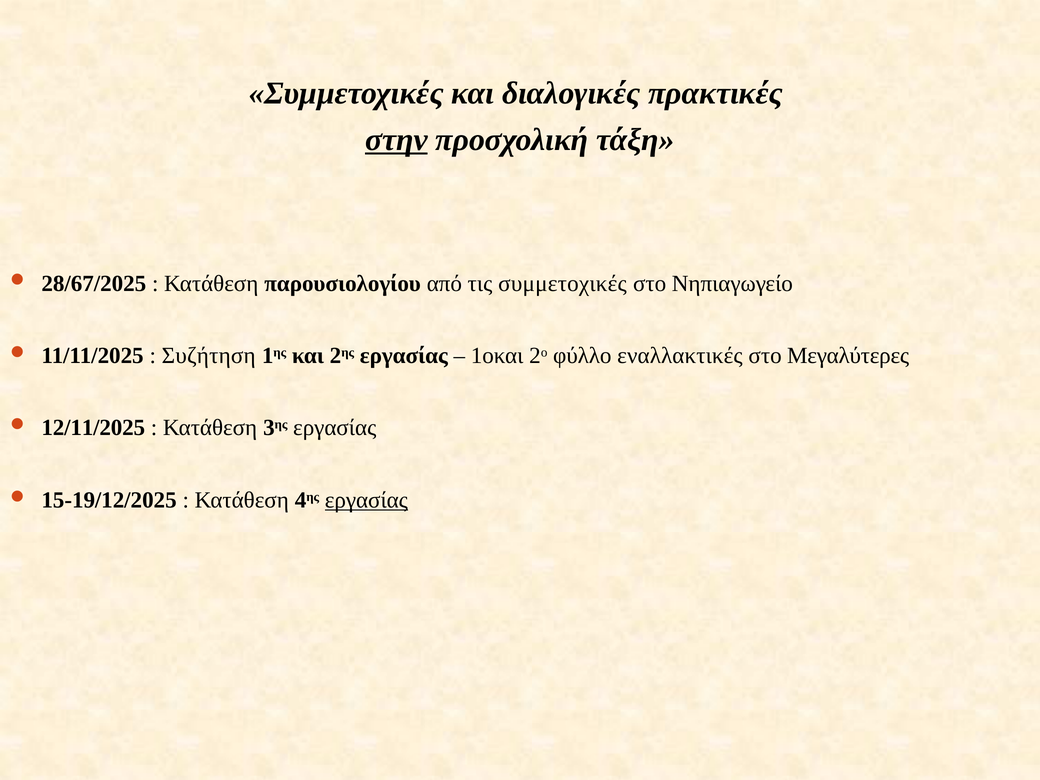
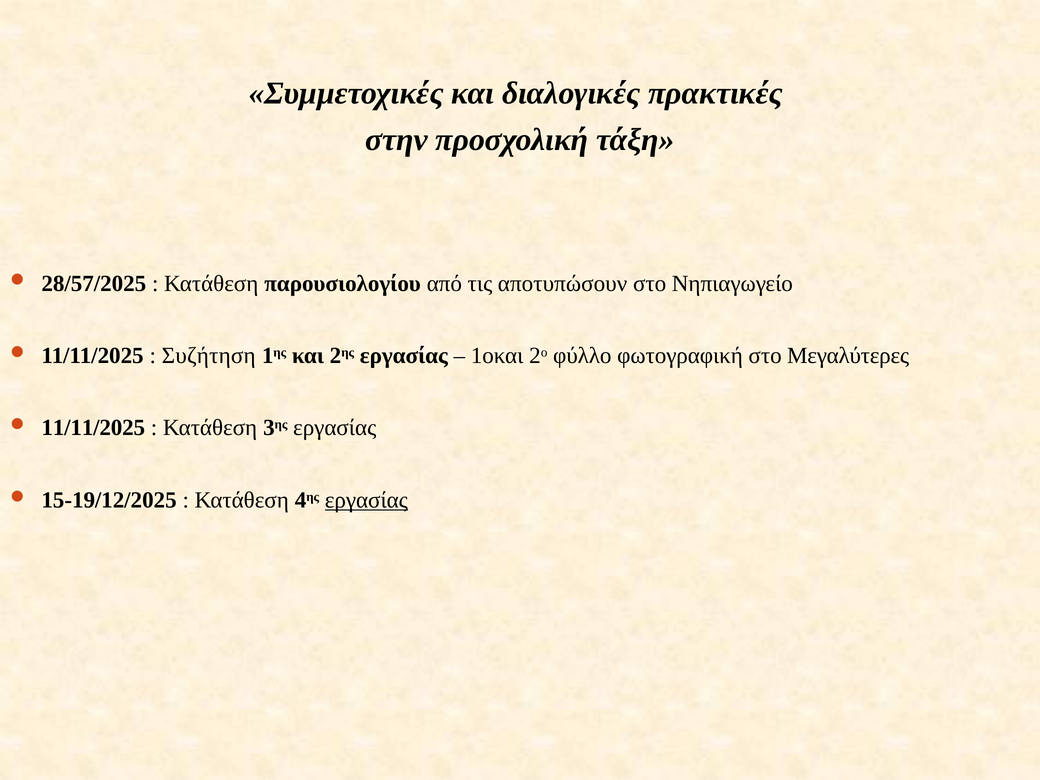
στην underline: present -> none
28/67/2025: 28/67/2025 -> 28/57/2025
τις συμμετοχικές: συμμετοχικές -> αποτυπώσουν
εναλλακτικές: εναλλακτικές -> φωτογραφική
12/11/2025 at (93, 428): 12/11/2025 -> 11/11/2025
